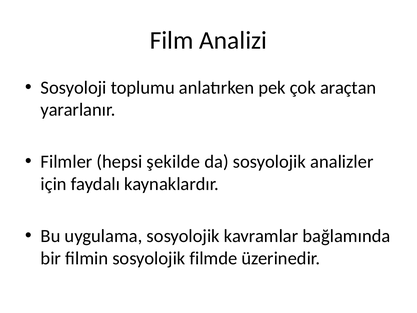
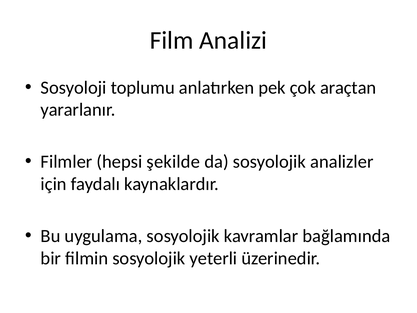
filmde: filmde -> yeterli
